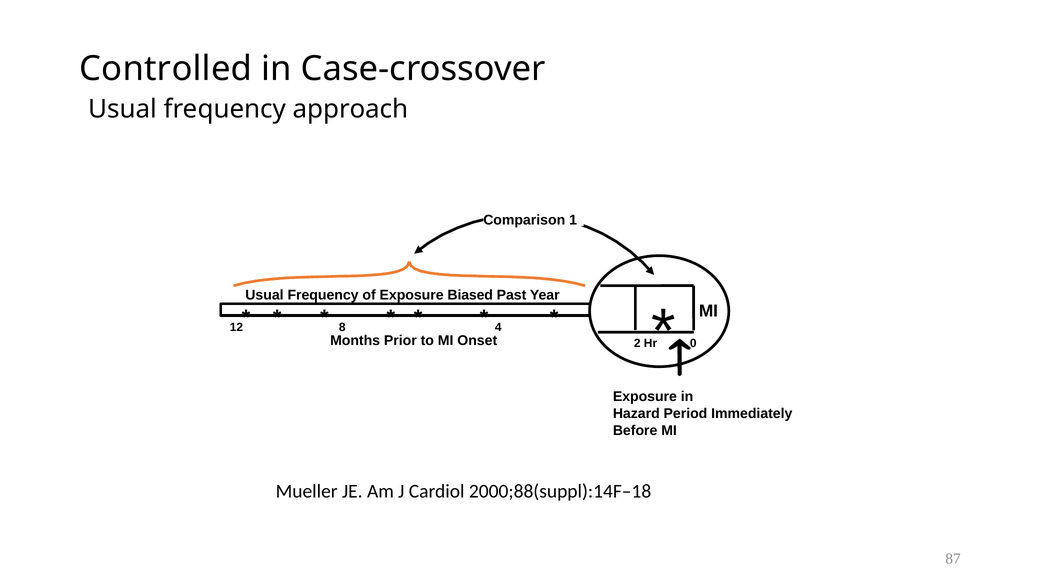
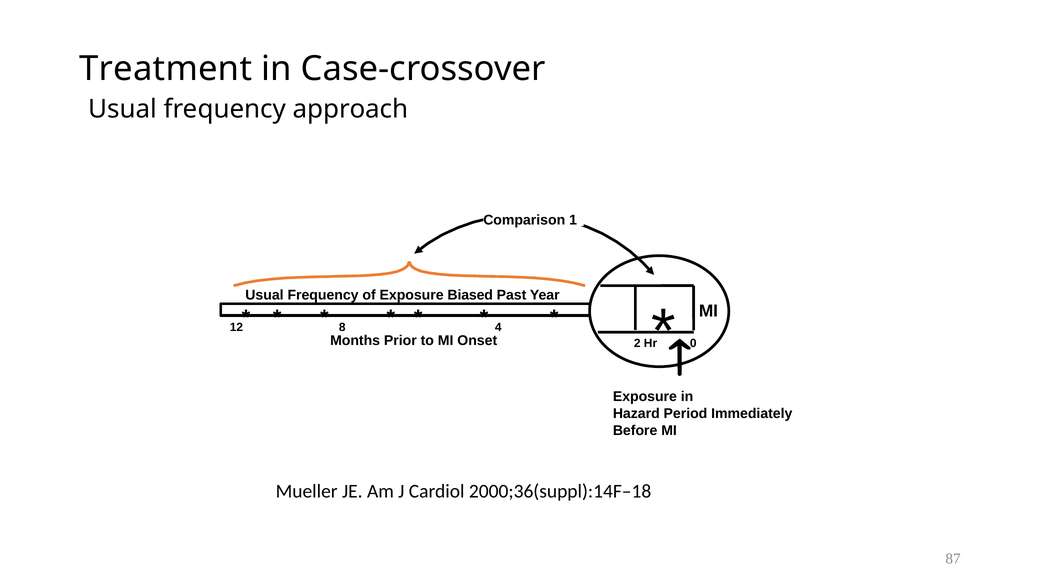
Controlled: Controlled -> Treatment
2000;88(suppl):14F–18: 2000;88(suppl):14F–18 -> 2000;36(suppl):14F–18
